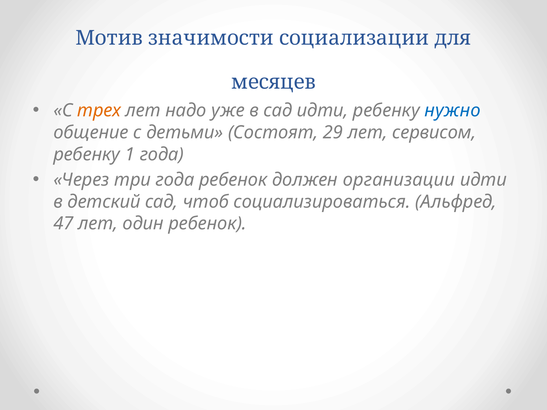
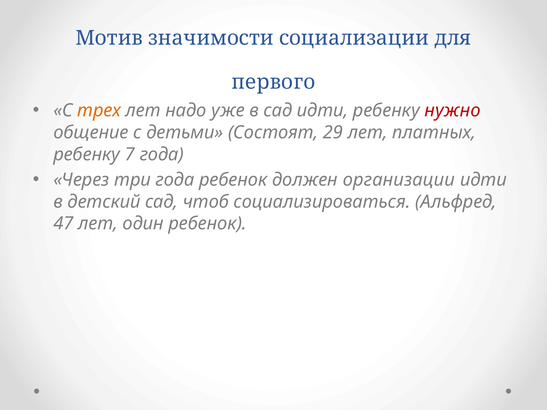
месяцев: месяцев -> первого
нужно colour: blue -> red
сервисом: сервисом -> платных
1: 1 -> 7
